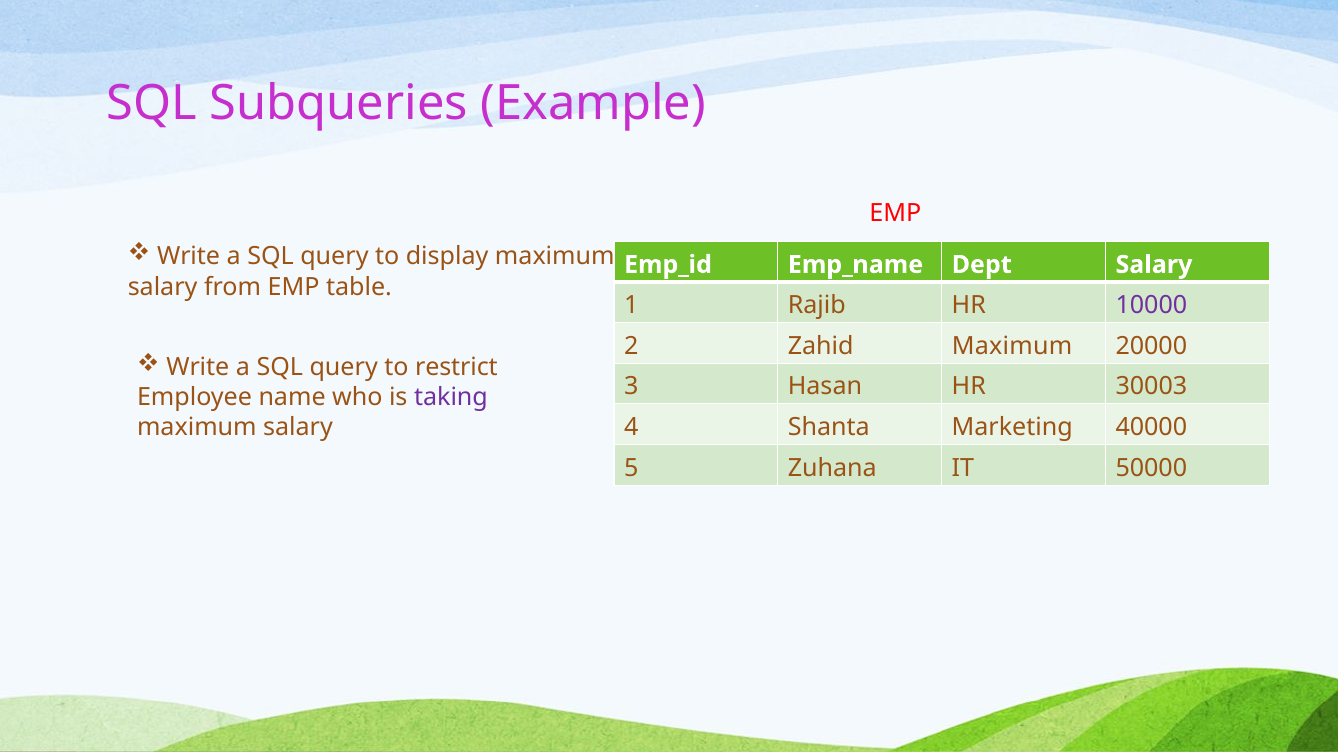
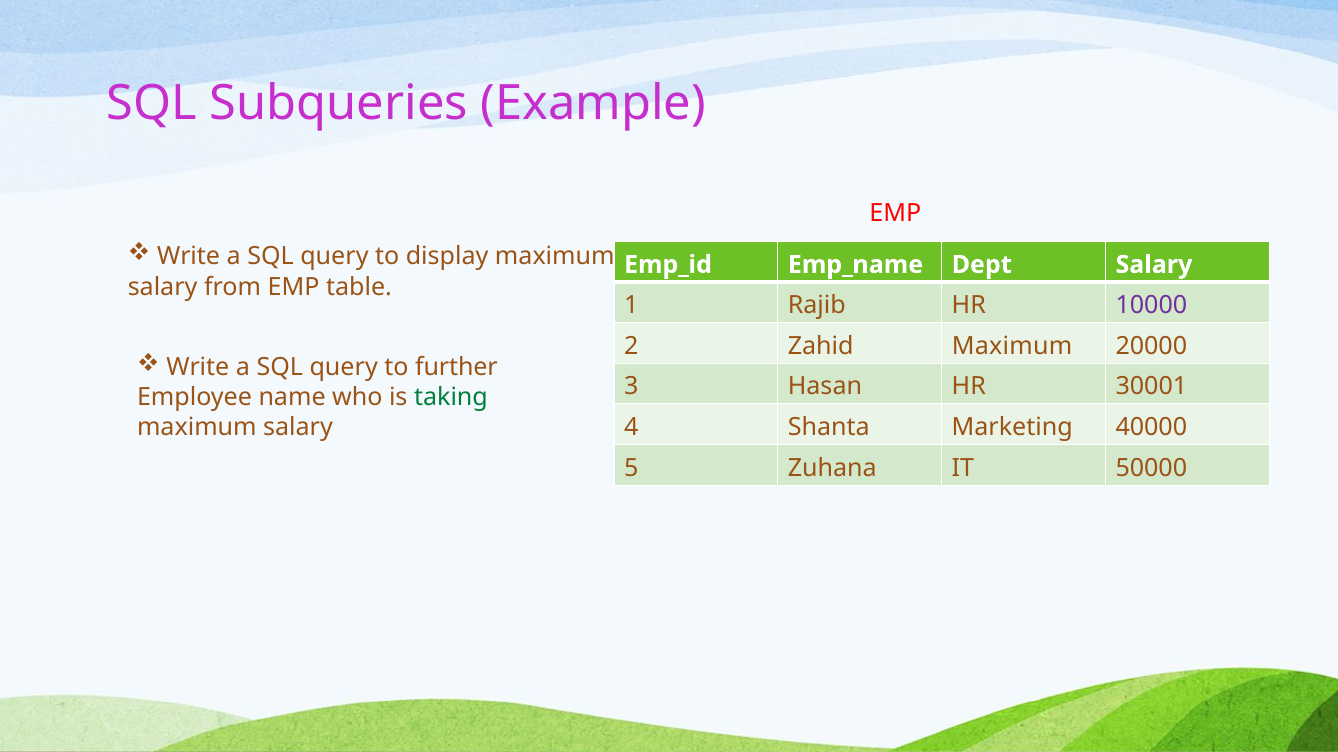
restrict: restrict -> further
30003: 30003 -> 30001
taking colour: purple -> green
